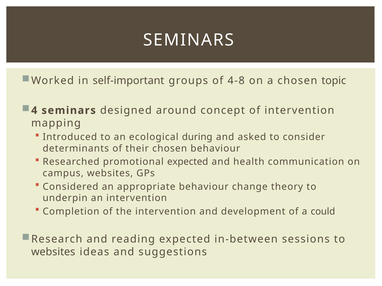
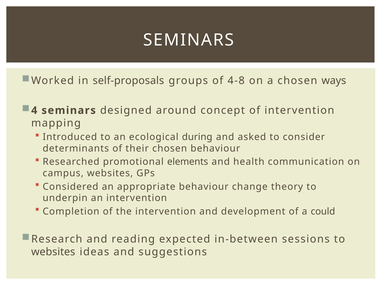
self-important: self-important -> self-proposals
topic: topic -> ways
promotional expected: expected -> elements
